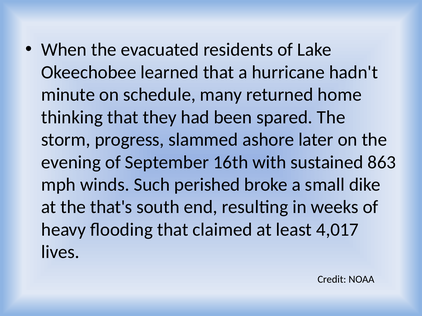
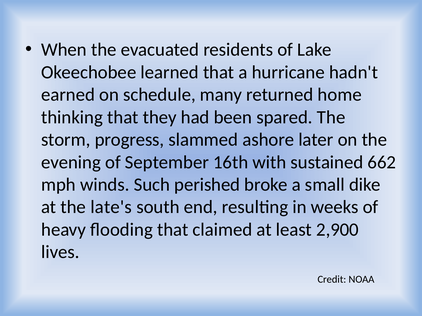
minute: minute -> earned
863: 863 -> 662
that's: that's -> late's
4,017: 4,017 -> 2,900
